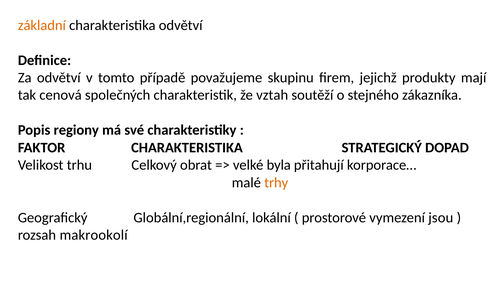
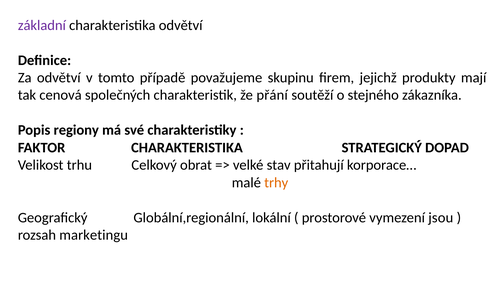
základní colour: orange -> purple
vztah: vztah -> přání
byla: byla -> stav
makrookolí: makrookolí -> marketingu
